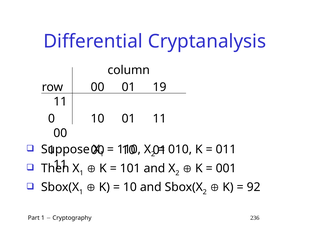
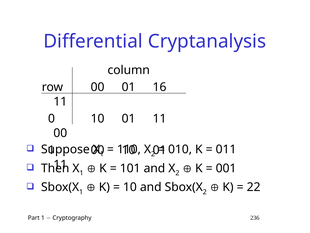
19: 19 -> 16
92: 92 -> 22
